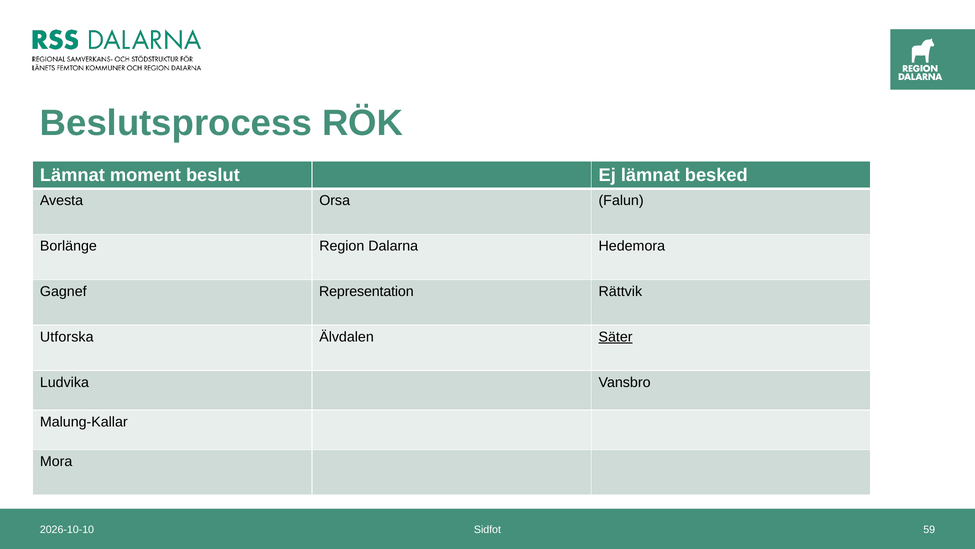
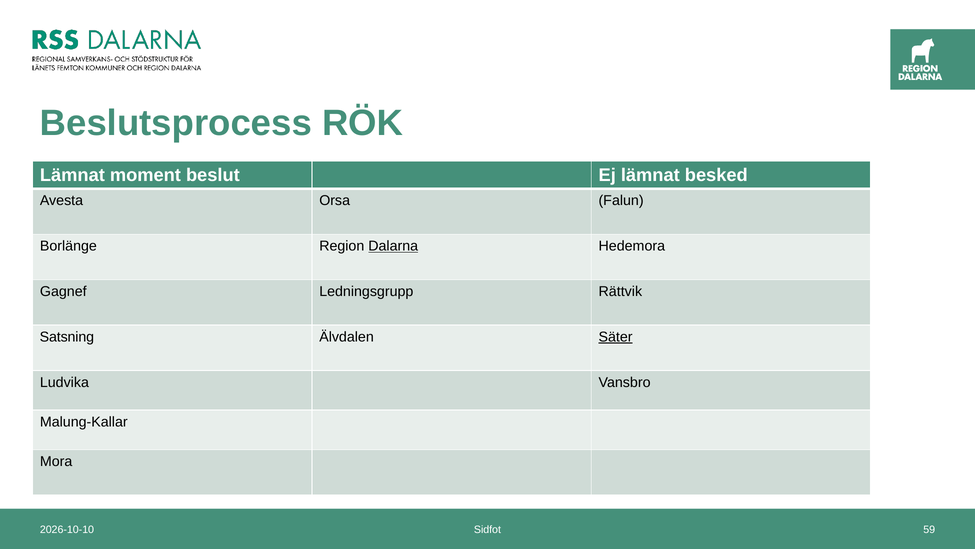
Dalarna underline: none -> present
Representation: Representation -> Ledningsgrupp
Utforska: Utforska -> Satsning
